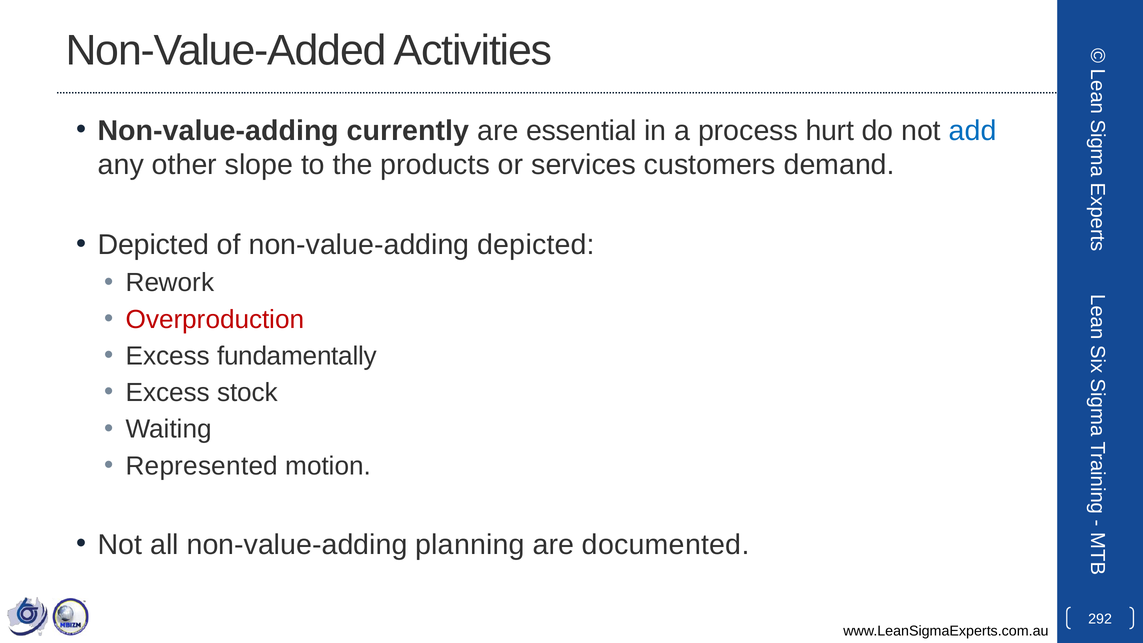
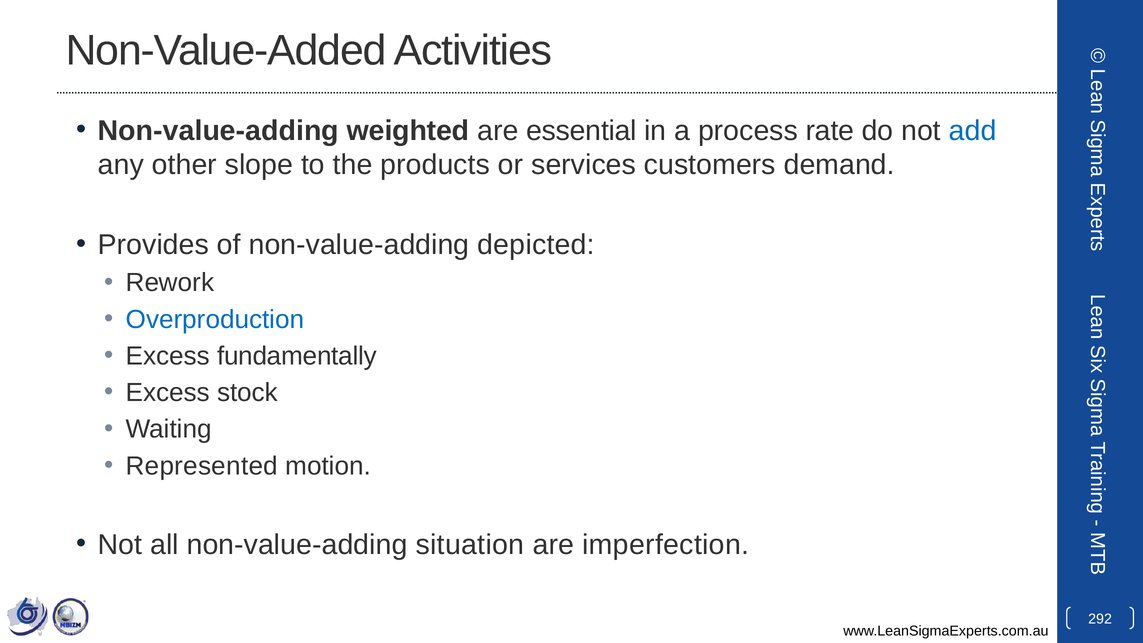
currently: currently -> weighted
hurt: hurt -> rate
Depicted at (154, 245): Depicted -> Provides
Overproduction colour: red -> blue
planning: planning -> situation
documented: documented -> imperfection
